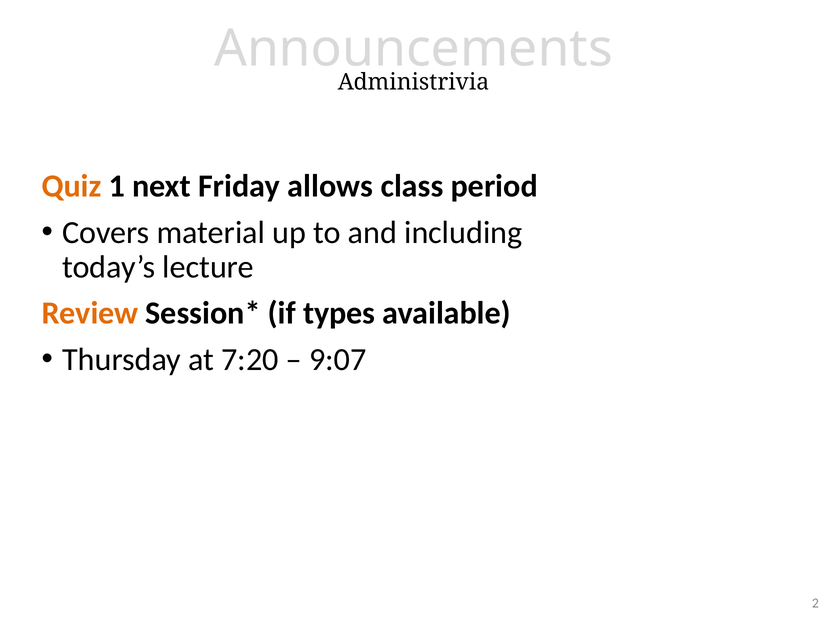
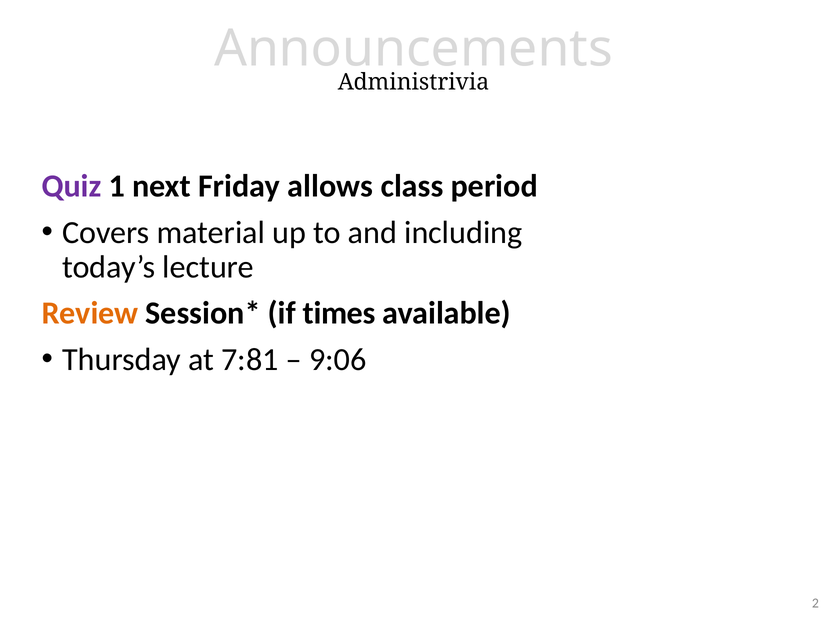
Quiz colour: orange -> purple
types: types -> times
7:20: 7:20 -> 7:81
9:07: 9:07 -> 9:06
